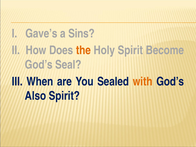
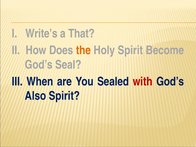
Gave’s: Gave’s -> Write’s
Sins: Sins -> That
with colour: orange -> red
